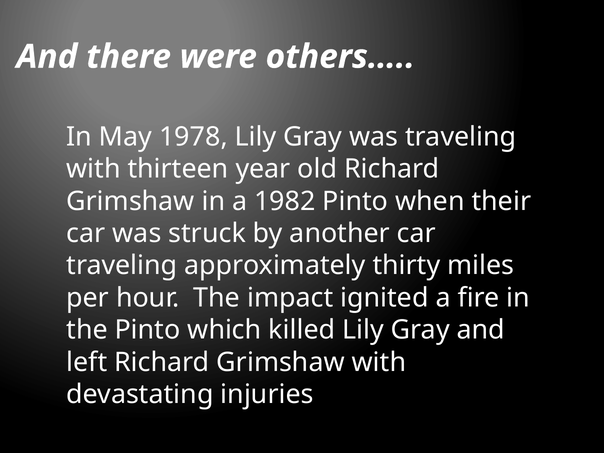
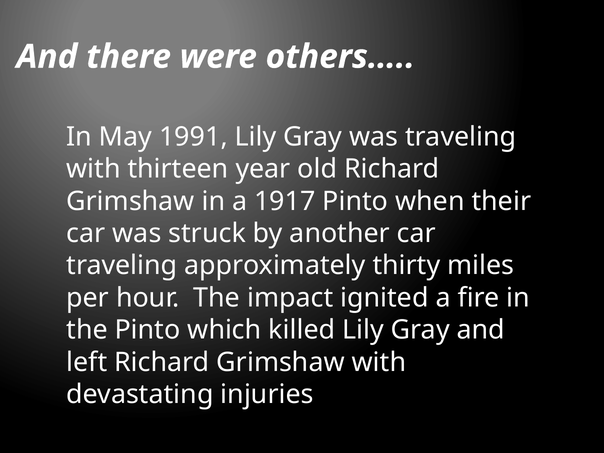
1978: 1978 -> 1991
1982: 1982 -> 1917
